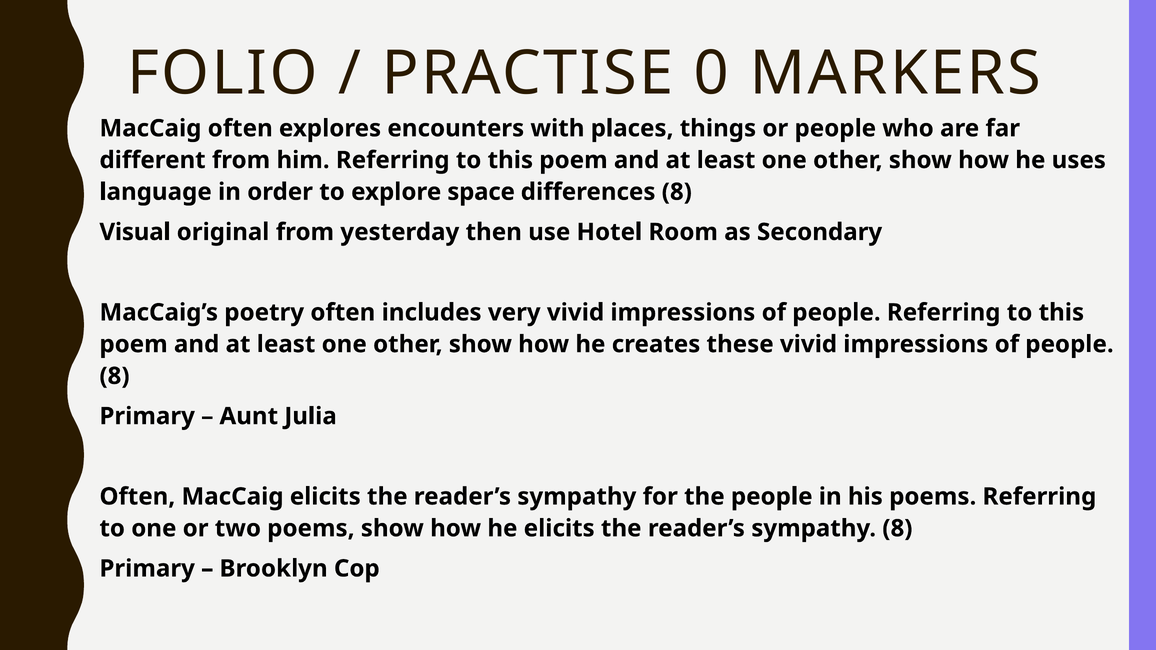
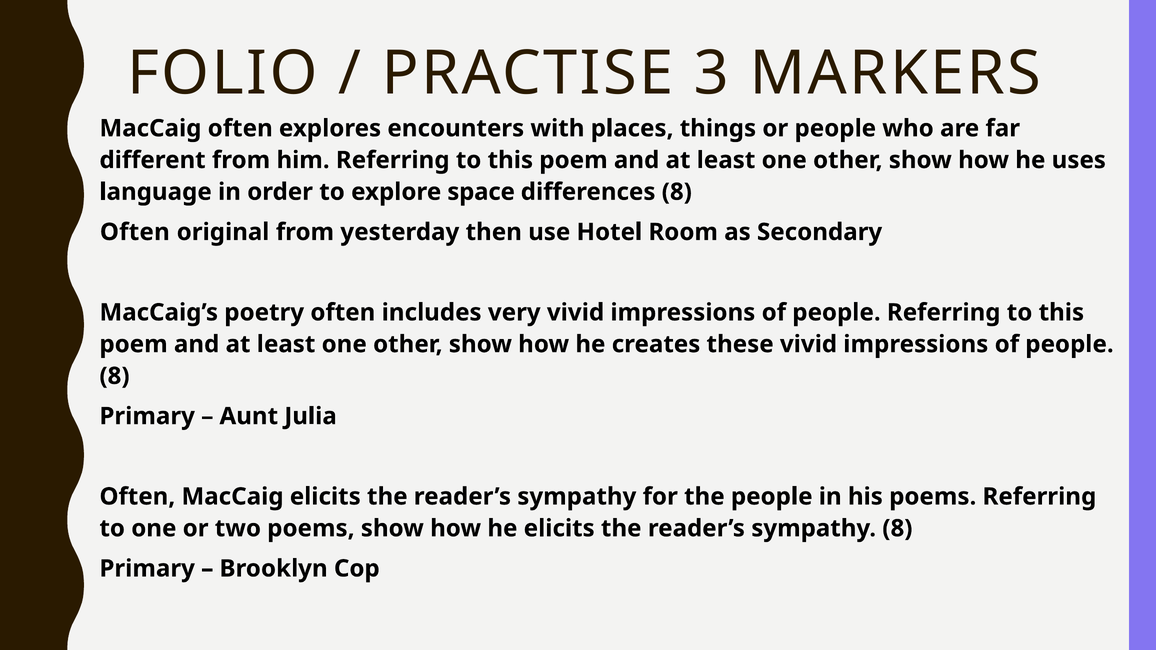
0: 0 -> 3
Visual at (135, 232): Visual -> Often
